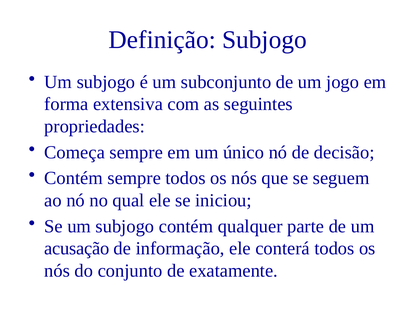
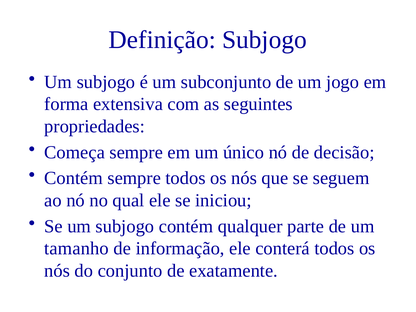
acusação: acusação -> tamanho
